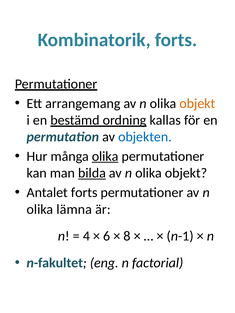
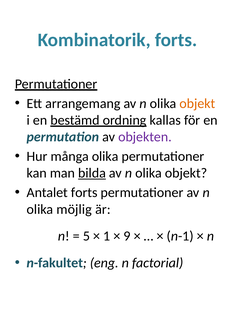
objekten colour: blue -> purple
olika at (105, 157) underline: present -> none
lämna: lämna -> möjlig
4: 4 -> 5
6: 6 -> 1
8: 8 -> 9
